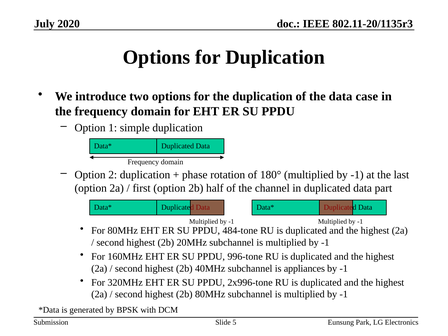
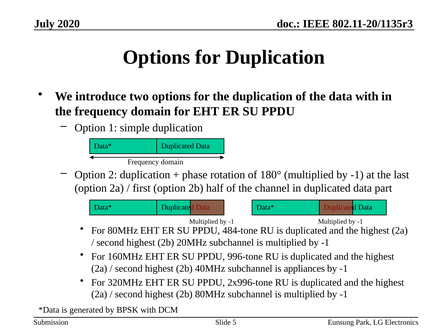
data case: case -> with
